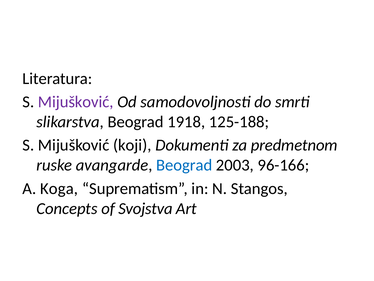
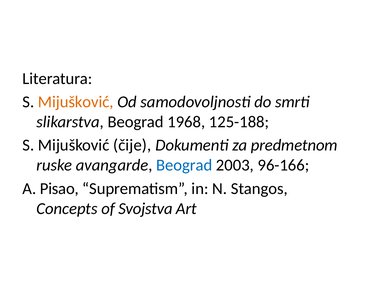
Mijušković at (76, 102) colour: purple -> orange
1918: 1918 -> 1968
koji: koji -> čije
Koga: Koga -> Pisao
